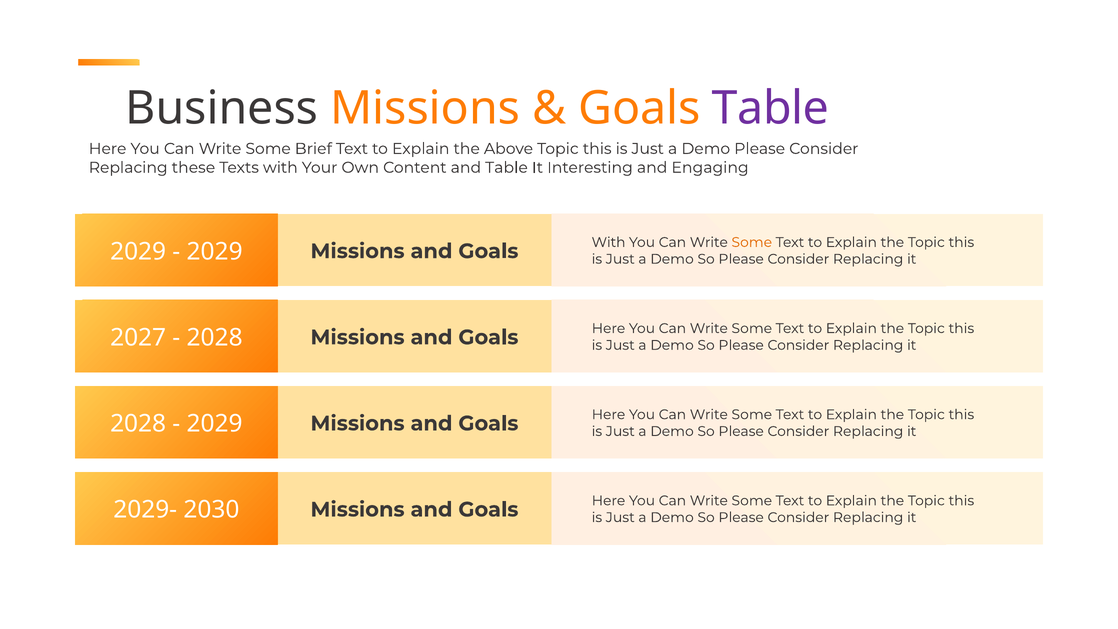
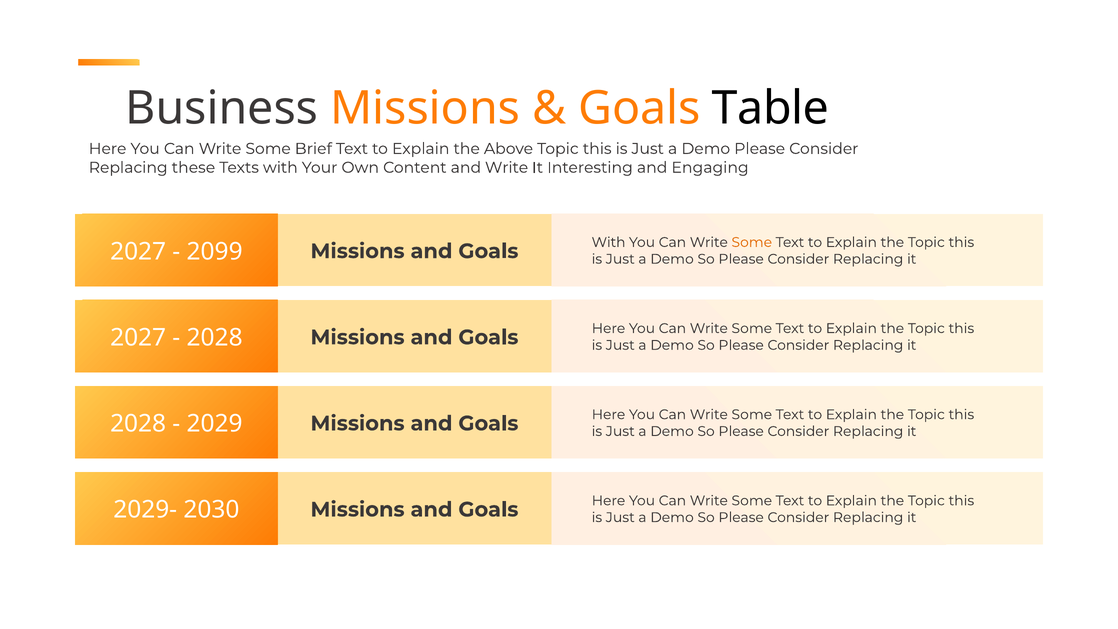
Table at (770, 108) colour: purple -> black
and Table: Table -> Write
2029 at (138, 251): 2029 -> 2027
2029 at (215, 251): 2029 -> 2099
